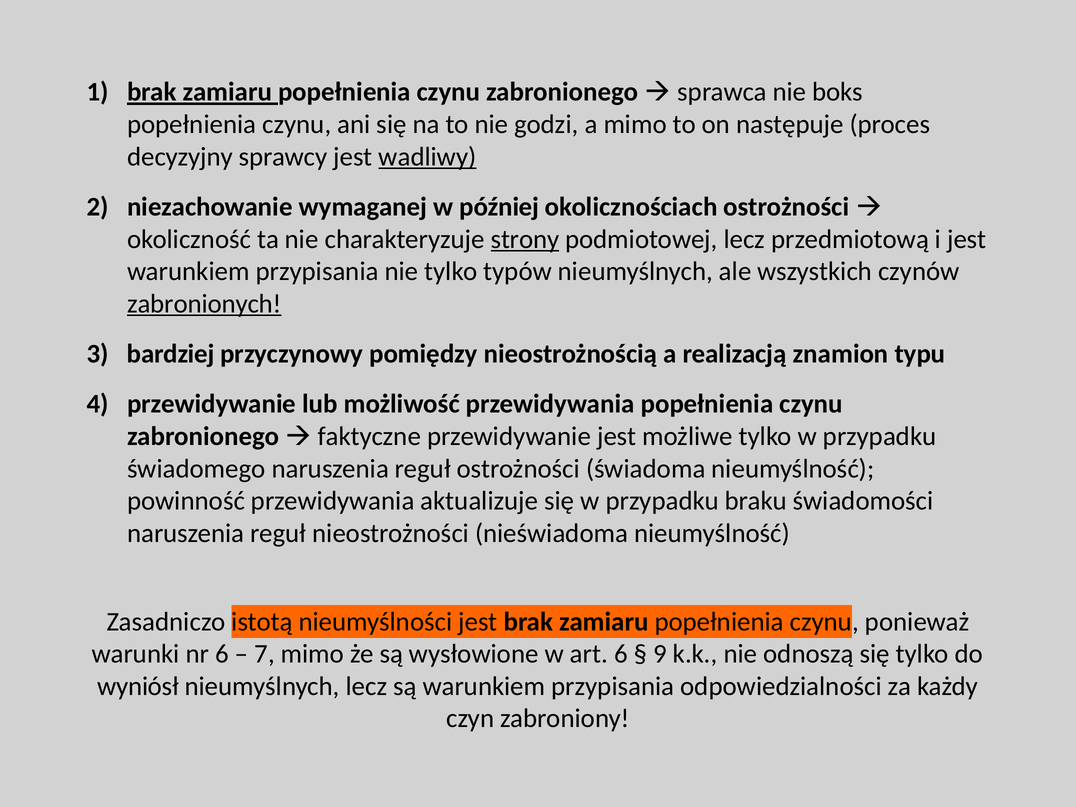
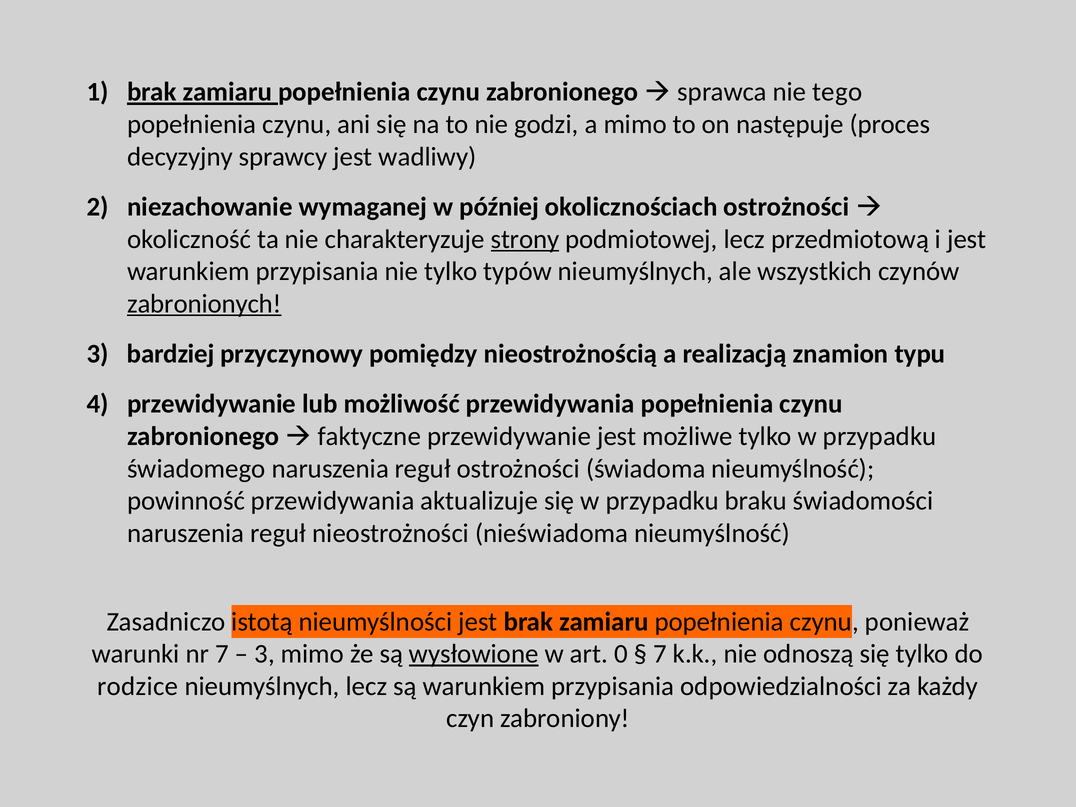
boks: boks -> tego
wadliwy underline: present -> none
nr 6: 6 -> 7
7 at (265, 654): 7 -> 3
wysłowione underline: none -> present
art 6: 6 -> 0
9 at (660, 654): 9 -> 7
wyniósł: wyniósł -> rodzice
